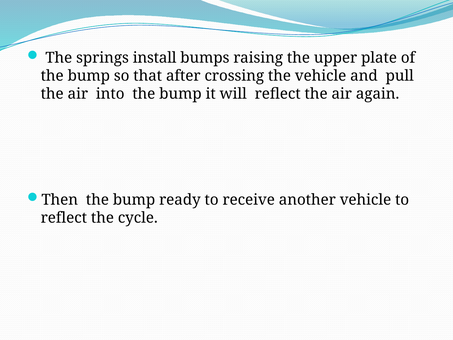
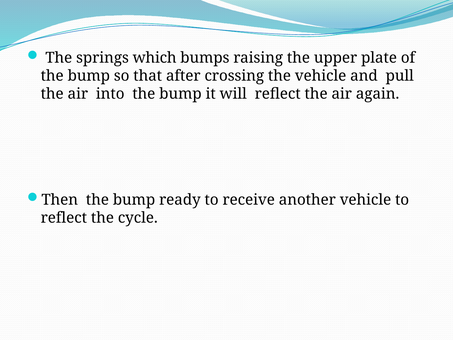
install: install -> which
